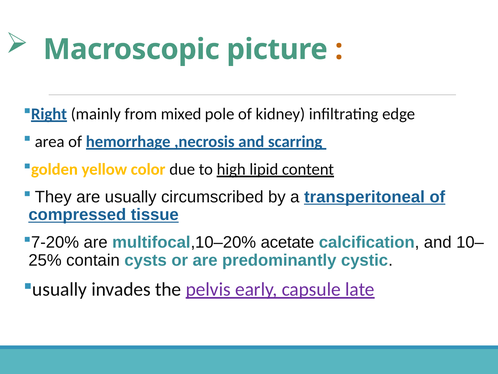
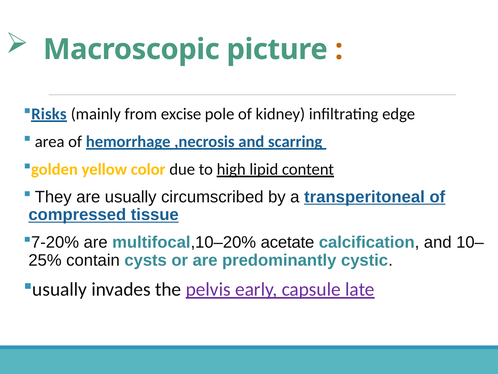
Right: Right -> Risks
mixed: mixed -> excise
